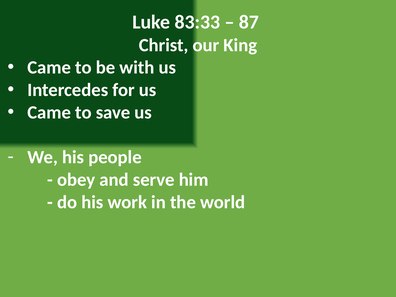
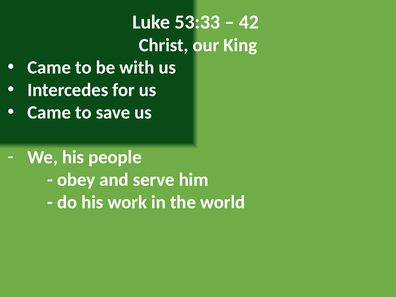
83:33: 83:33 -> 53:33
87: 87 -> 42
